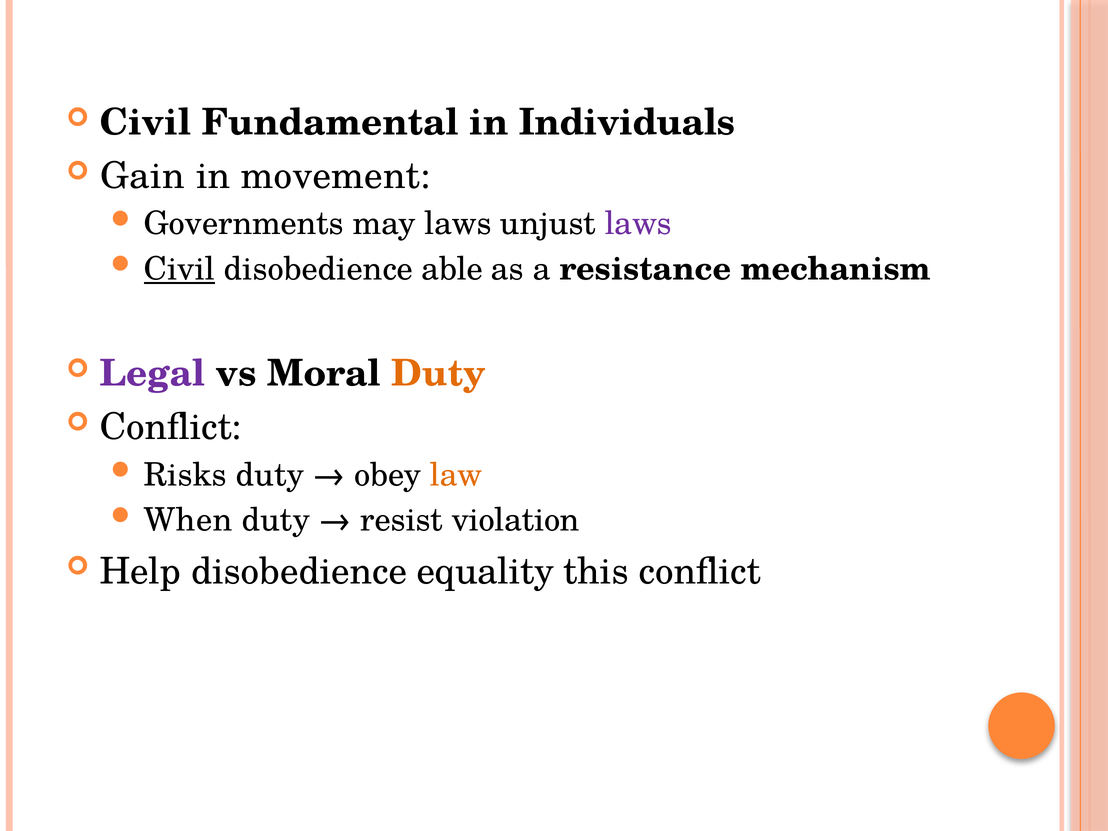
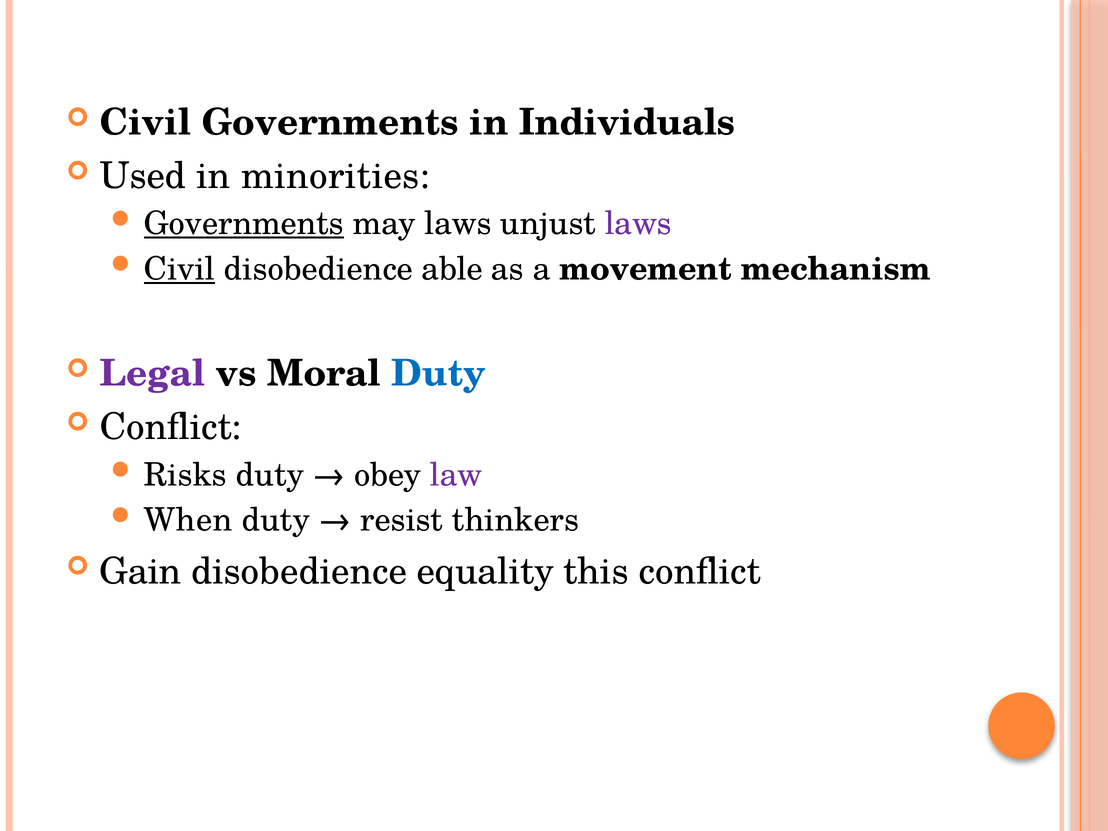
Civil Fundamental: Fundamental -> Governments
Gain: Gain -> Used
movement: movement -> minorities
Governments at (244, 224) underline: none -> present
resistance: resistance -> movement
Duty at (439, 374) colour: orange -> blue
law colour: orange -> purple
violation: violation -> thinkers
Help: Help -> Gain
